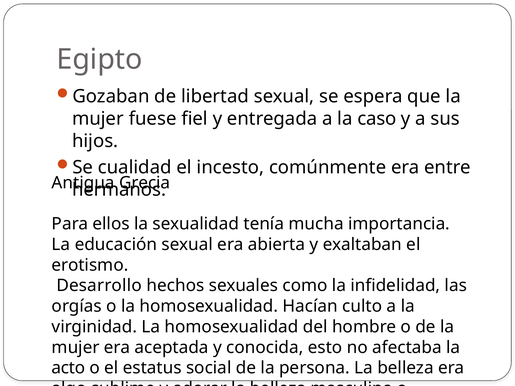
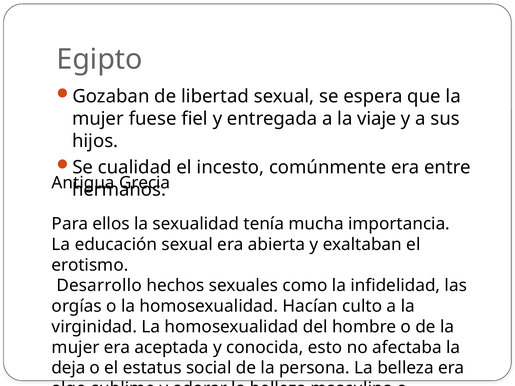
caso: caso -> viaje
acto at (68, 368): acto -> deja
